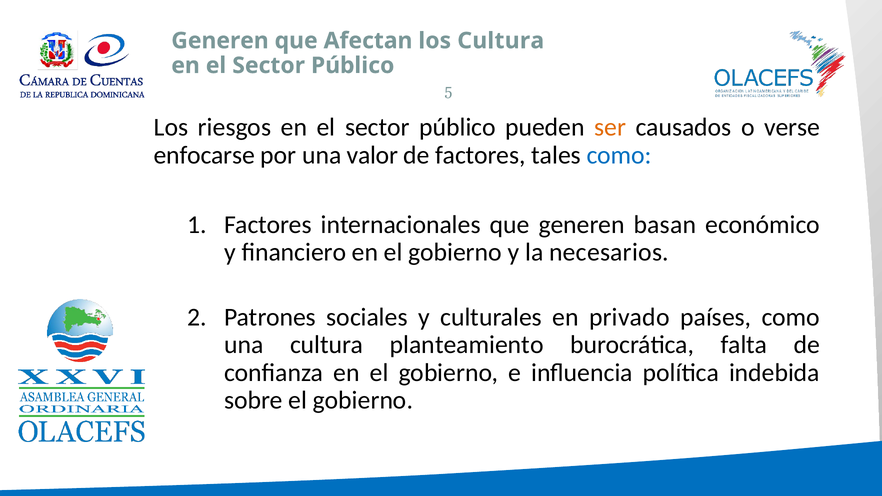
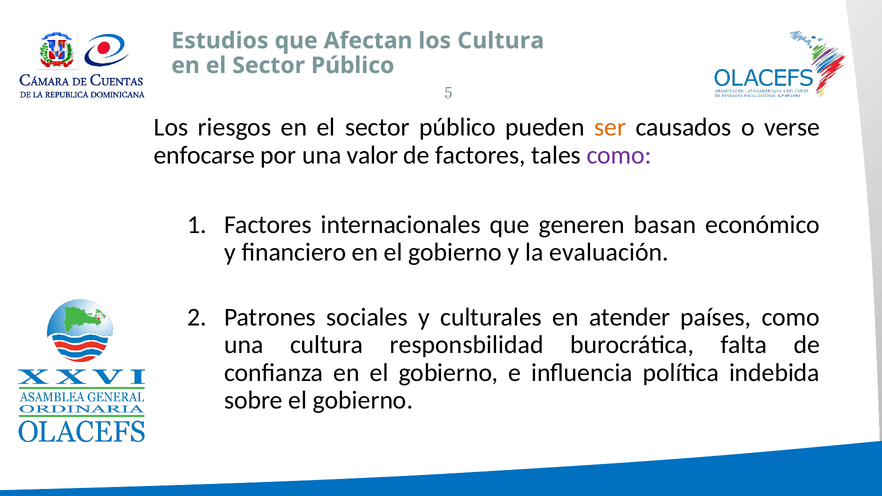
Generen at (220, 41): Generen -> Estudios
como at (619, 155) colour: blue -> purple
necesarios: necesarios -> evaluación
privado: privado -> atender
planteamiento: planteamiento -> responsbilidad
